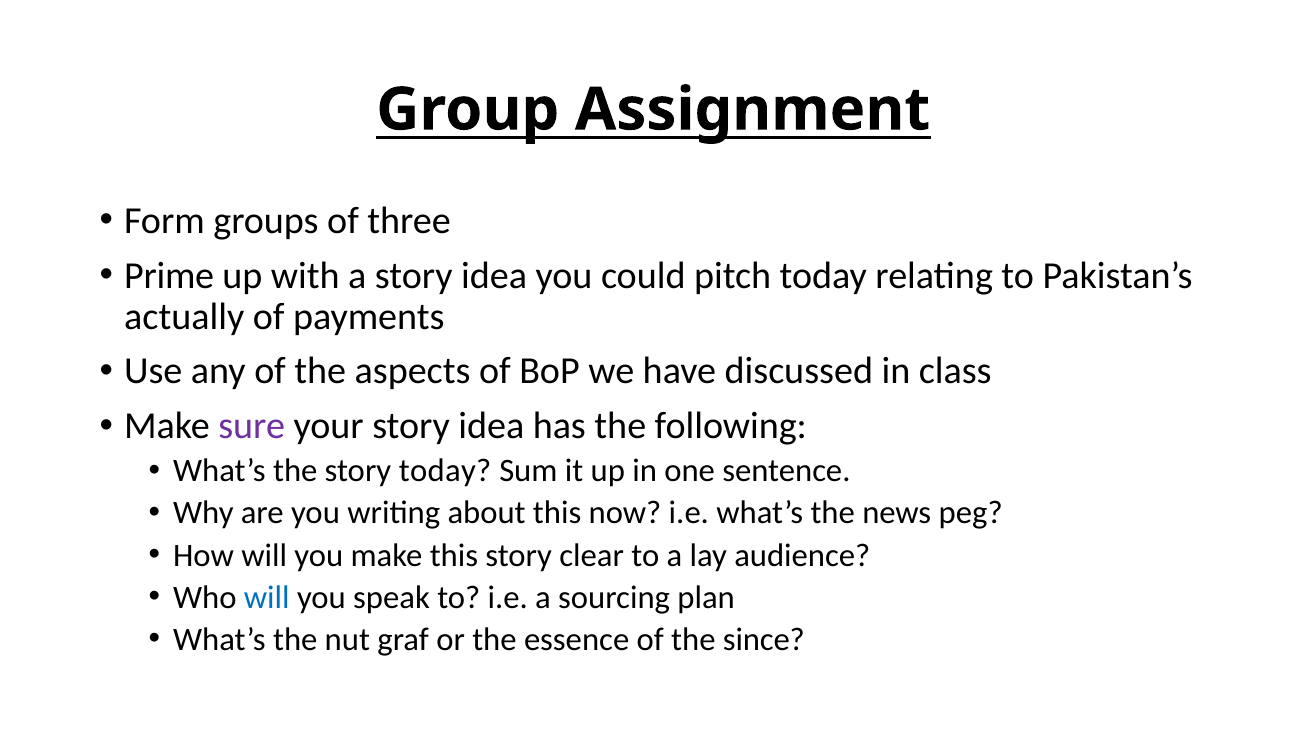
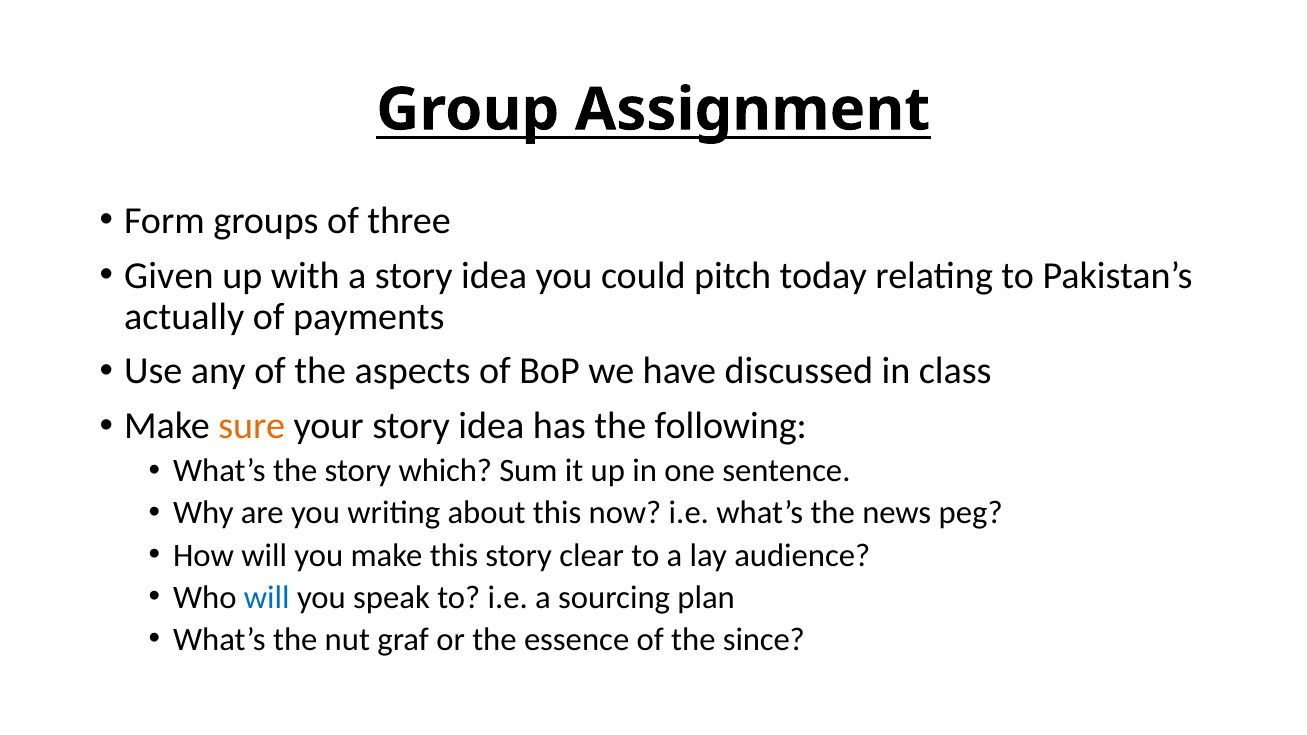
Prime: Prime -> Given
sure colour: purple -> orange
story today: today -> which
